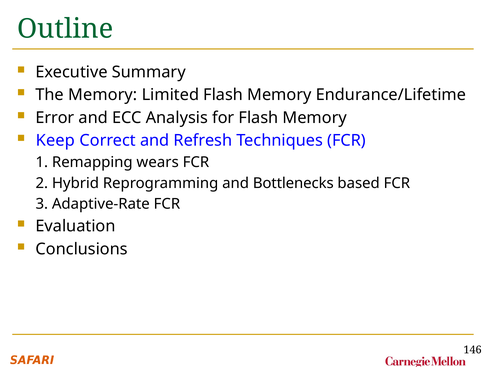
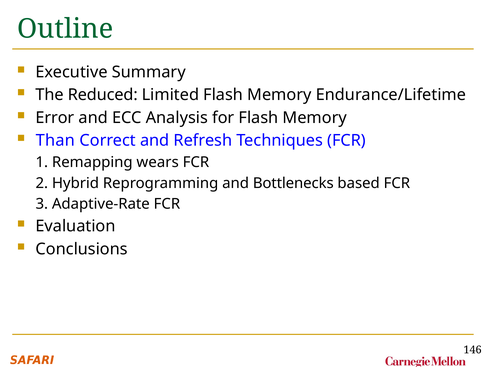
The Memory: Memory -> Reduced
Keep: Keep -> Than
